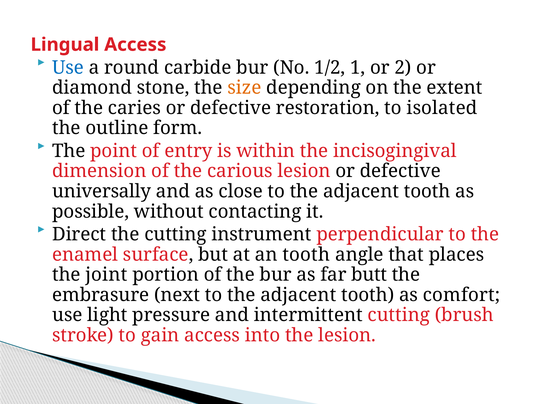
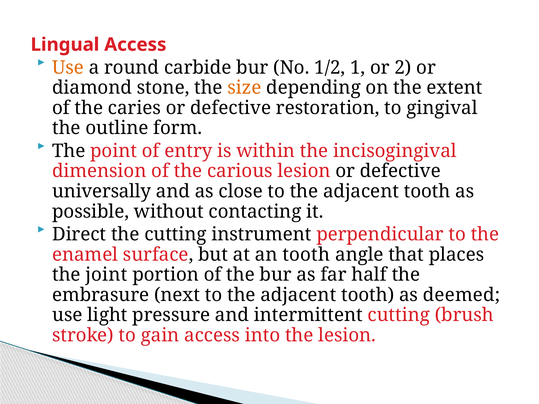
Use at (68, 68) colour: blue -> orange
isolated: isolated -> gingival
butt: butt -> half
comfort: comfort -> deemed
